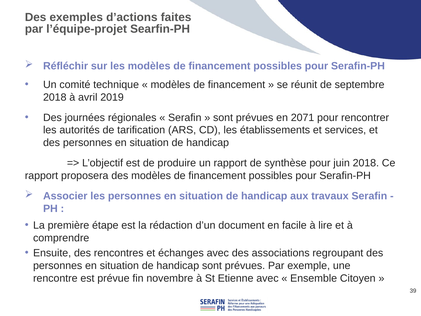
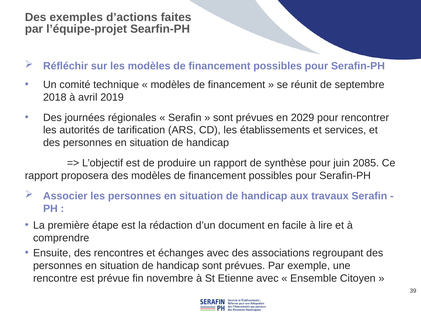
2071: 2071 -> 2029
juin 2018: 2018 -> 2085
